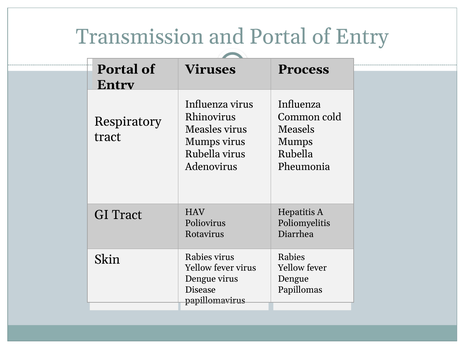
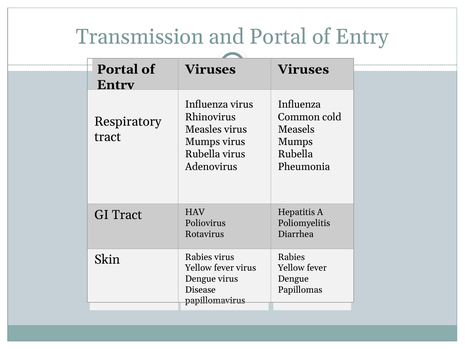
Viruses Process: Process -> Viruses
